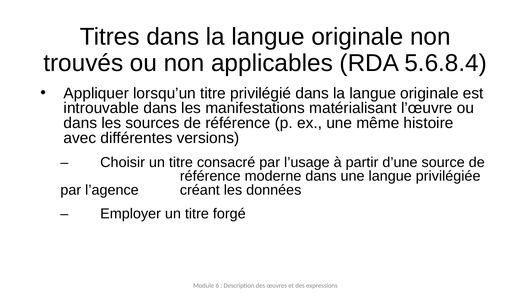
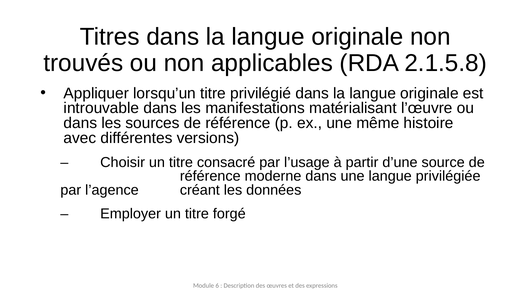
5.6.8.4: 5.6.8.4 -> 2.1.5.8
